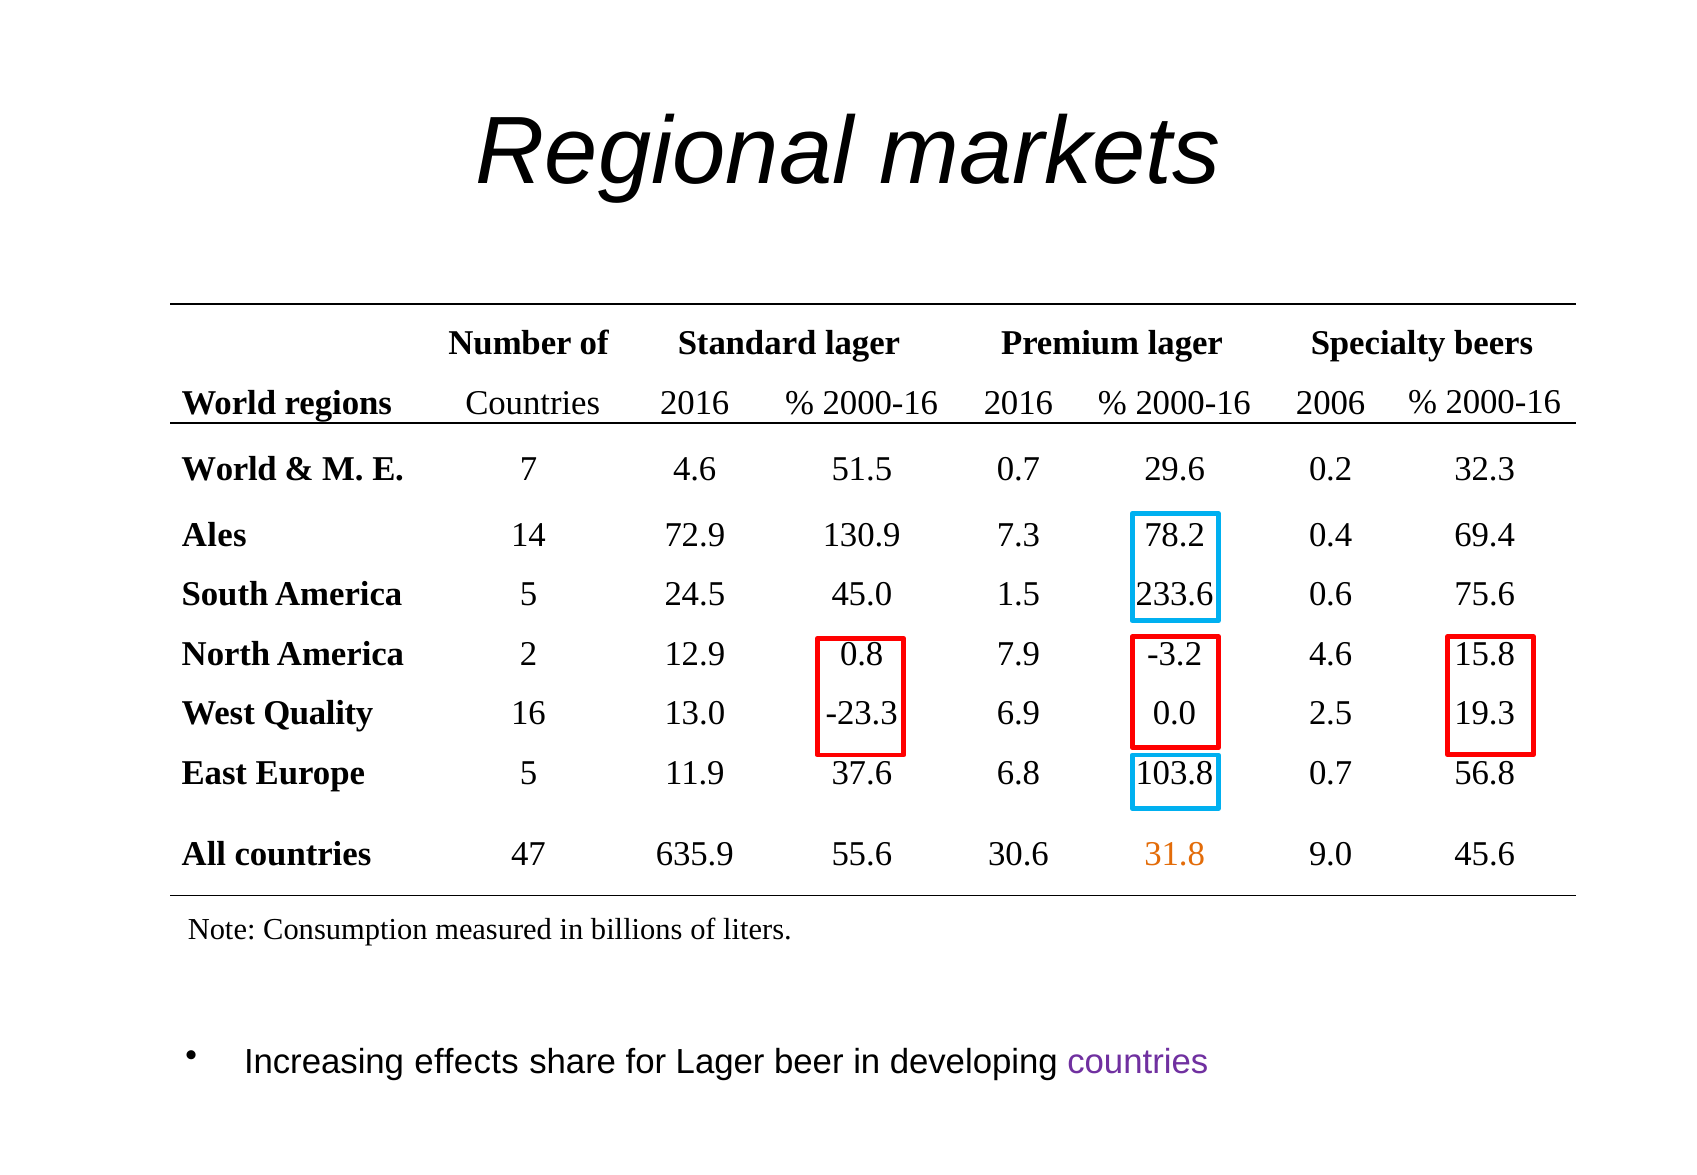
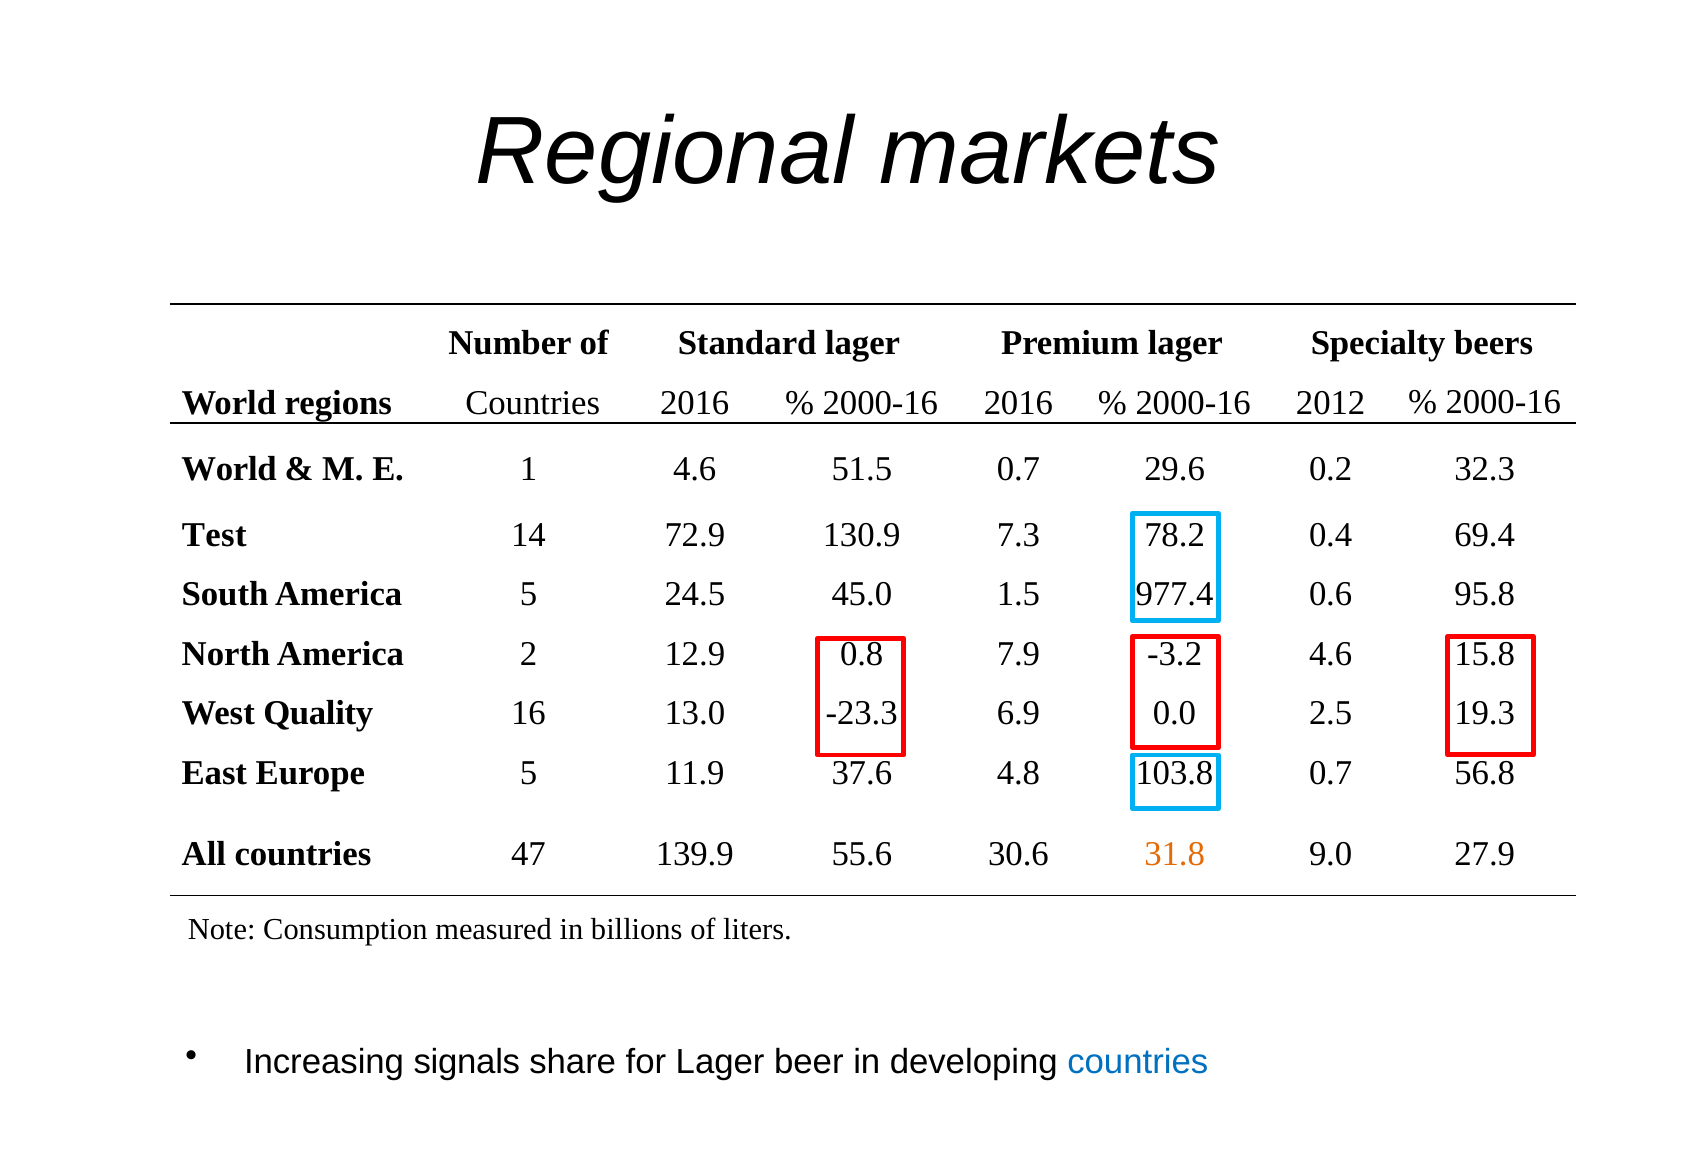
2006: 2006 -> 2012
7: 7 -> 1
Ales: Ales -> Test
233.6: 233.6 -> 977.4
75.6: 75.6 -> 95.8
6.8: 6.8 -> 4.8
635.9: 635.9 -> 139.9
45.6: 45.6 -> 27.9
effects: effects -> signals
countries at (1138, 1062) colour: purple -> blue
